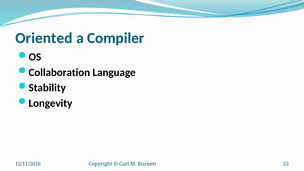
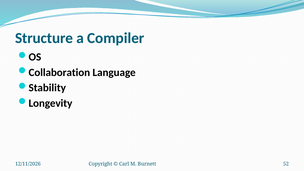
Oriented: Oriented -> Structure
